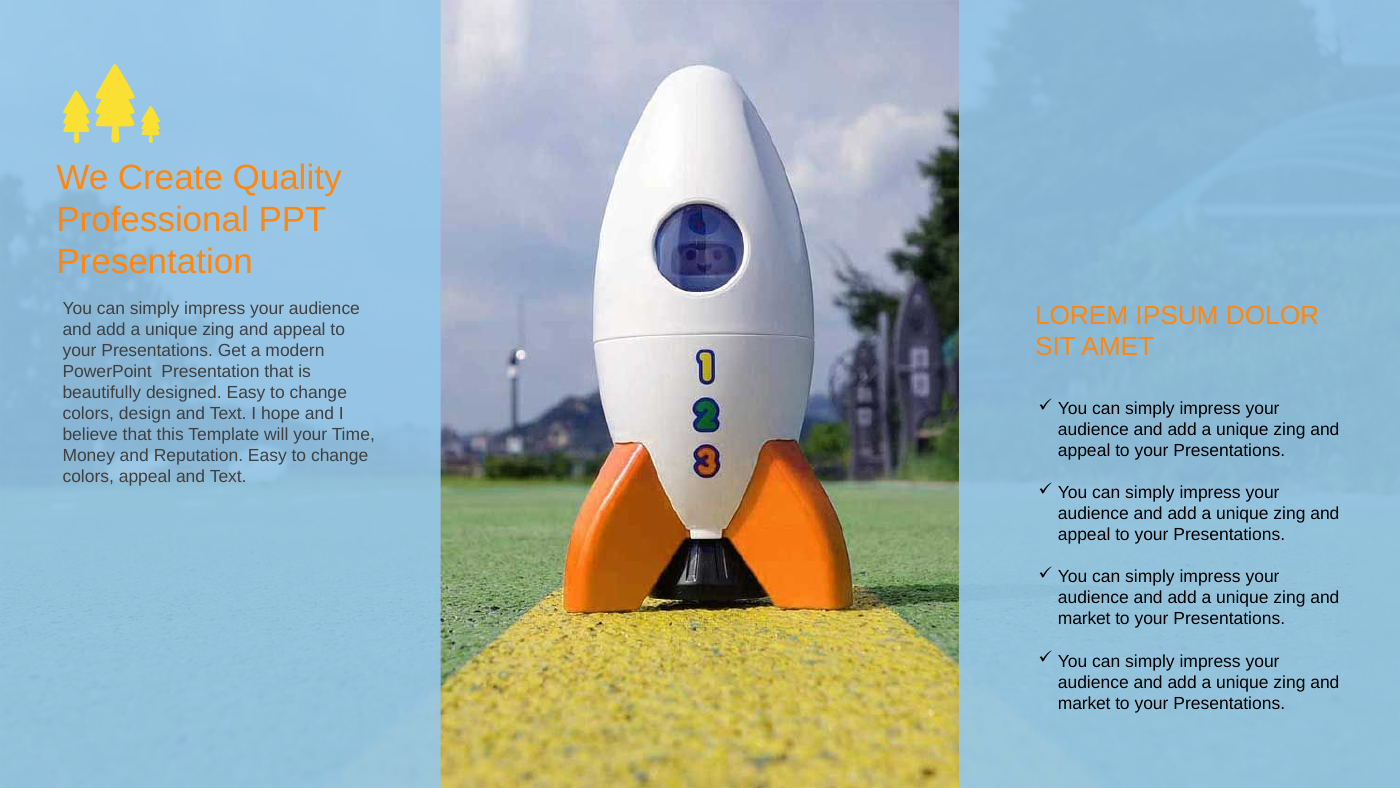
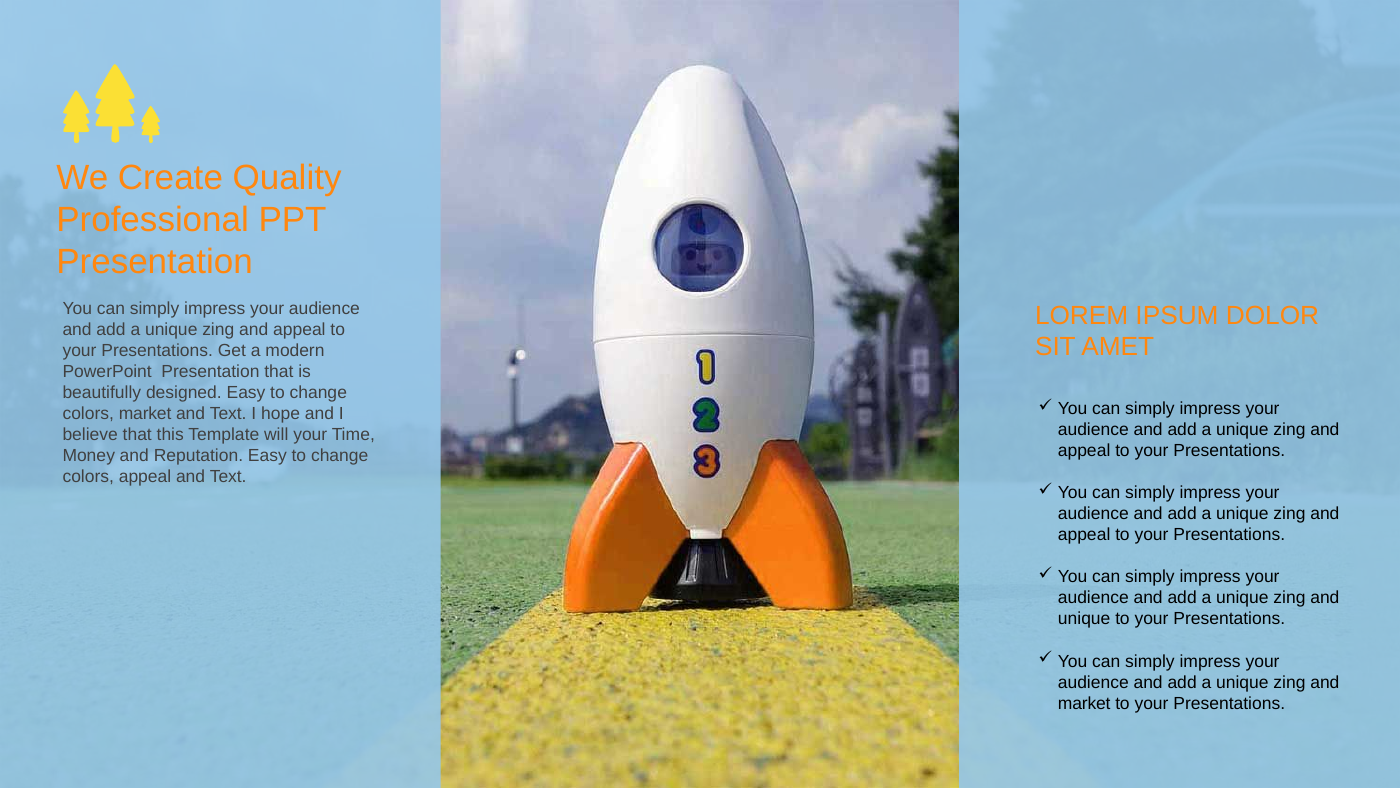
colors design: design -> market
market at (1084, 619): market -> unique
